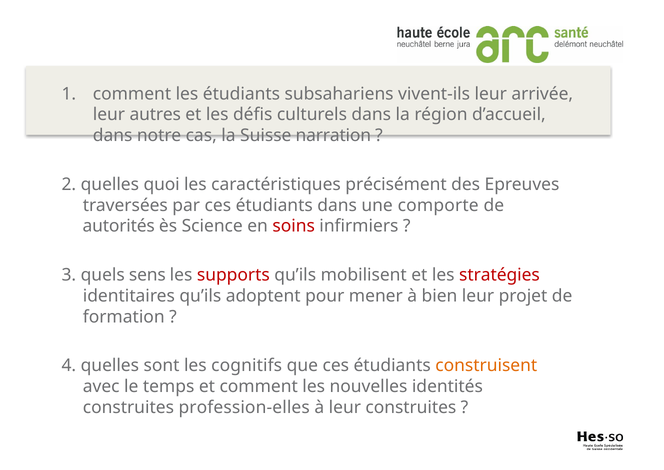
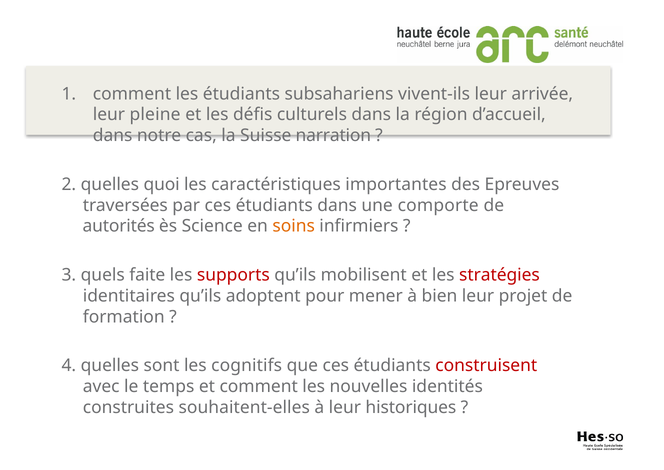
autres: autres -> pleine
précisément: précisément -> importantes
soins colour: red -> orange
sens: sens -> faite
construisent colour: orange -> red
profession-elles: profession-elles -> souhaitent-elles
leur construites: construites -> historiques
